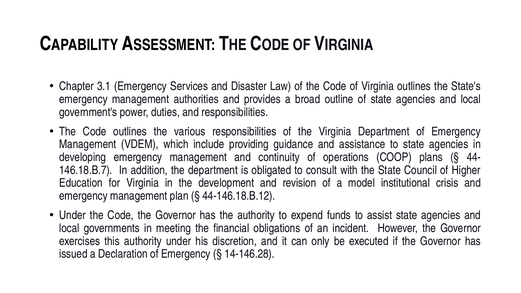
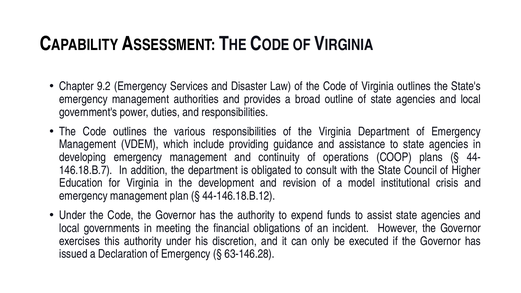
3.1: 3.1 -> 9.2
14-146.28: 14-146.28 -> 63-146.28
